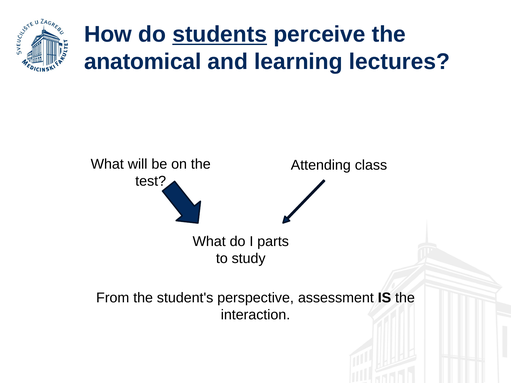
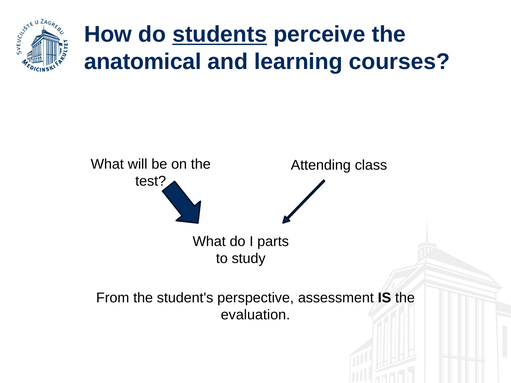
lectures: lectures -> courses
interaction: interaction -> evaluation
